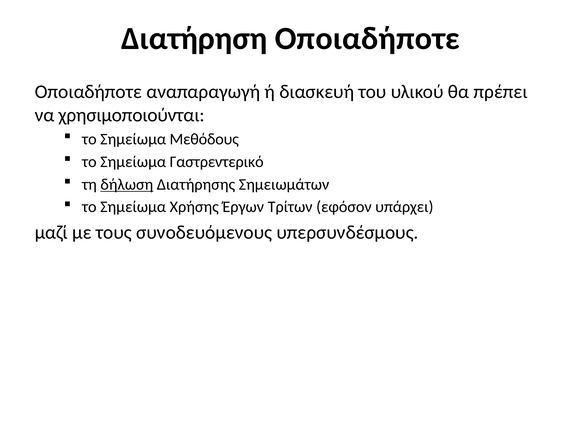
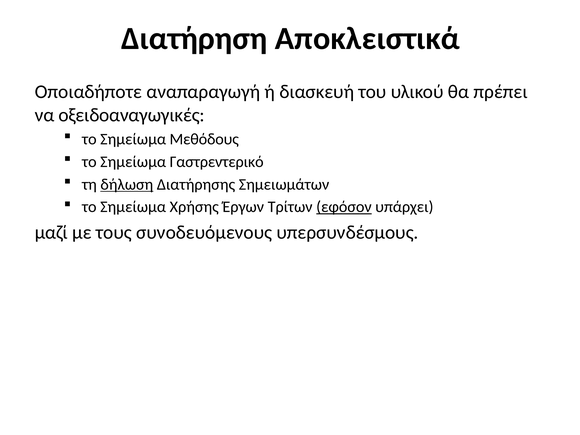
Διατήρηση Οποιαδήποτε: Οποιαδήποτε -> Αποκλειστικά
χρησιμοποιούνται: χρησιμοποιούνται -> οξειδοαναγωγικές
εφόσον underline: none -> present
